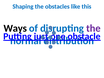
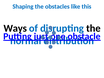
the at (93, 28) colour: purple -> black
